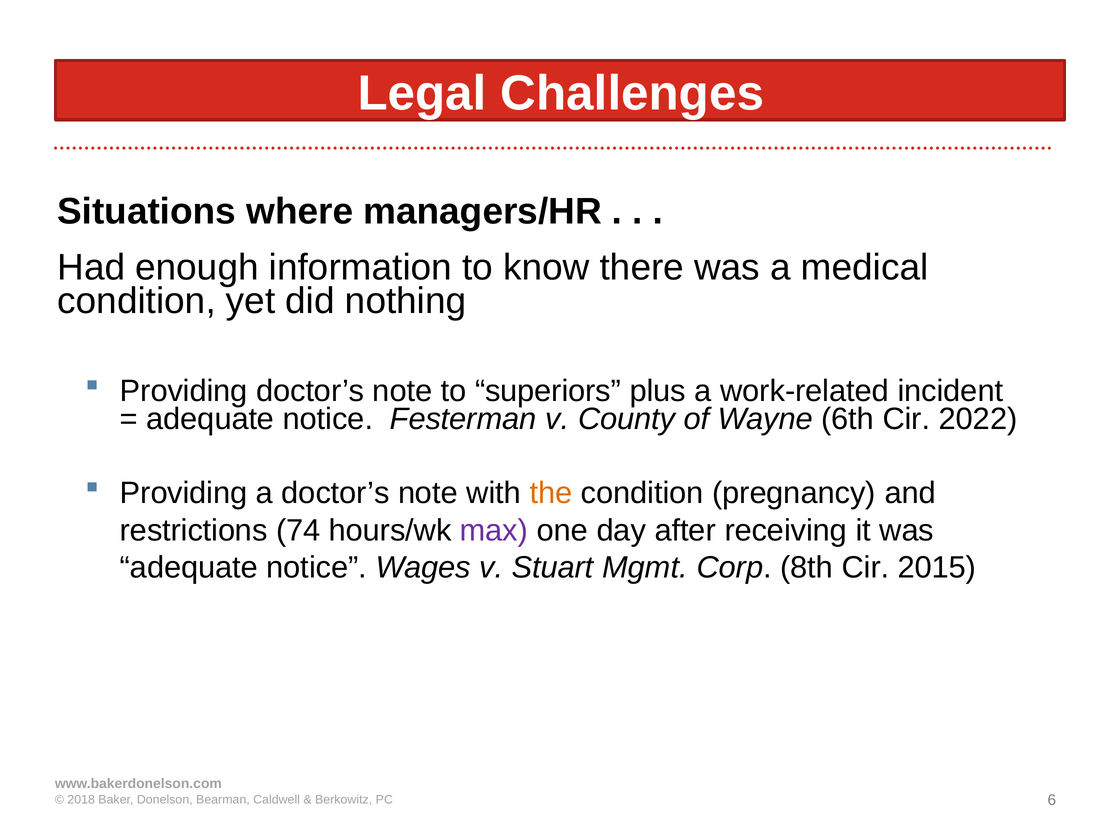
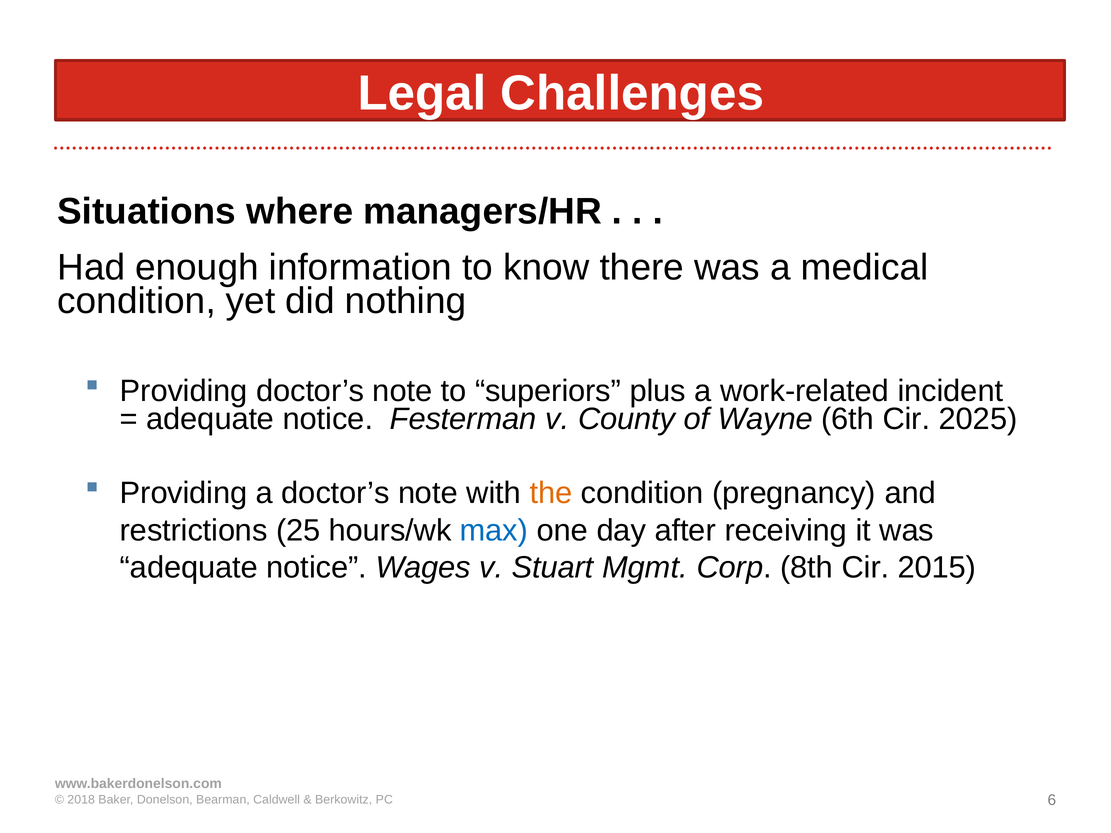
2022: 2022 -> 2025
74: 74 -> 25
max colour: purple -> blue
